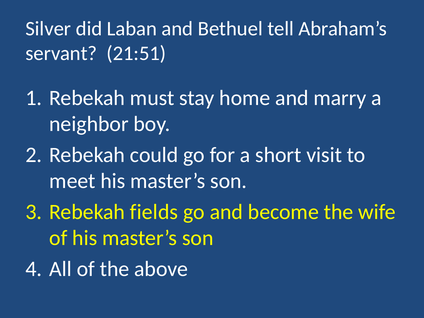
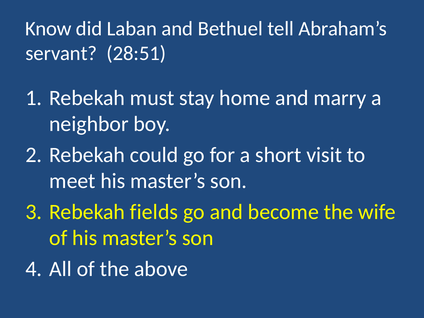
Silver: Silver -> Know
21:51: 21:51 -> 28:51
